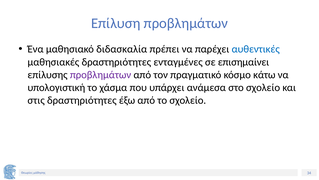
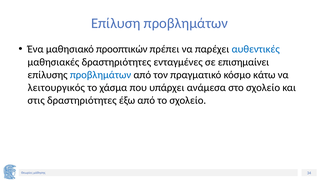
διδασκαλία: διδασκαλία -> προοπτικών
προβλημάτων at (101, 75) colour: purple -> blue
υπολογιστική: υπολογιστική -> λειτουργικός
